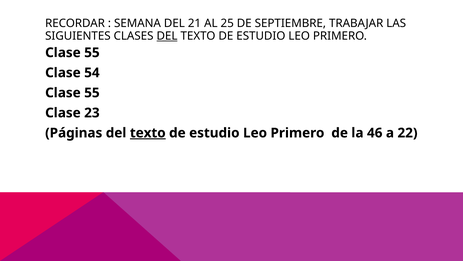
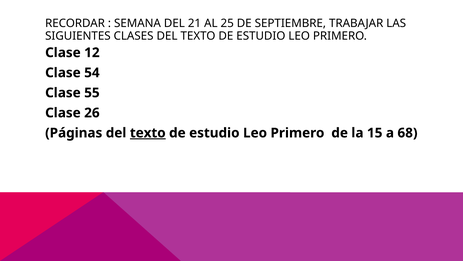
DEL at (167, 36) underline: present -> none
55 at (92, 53): 55 -> 12
23: 23 -> 26
46: 46 -> 15
22: 22 -> 68
